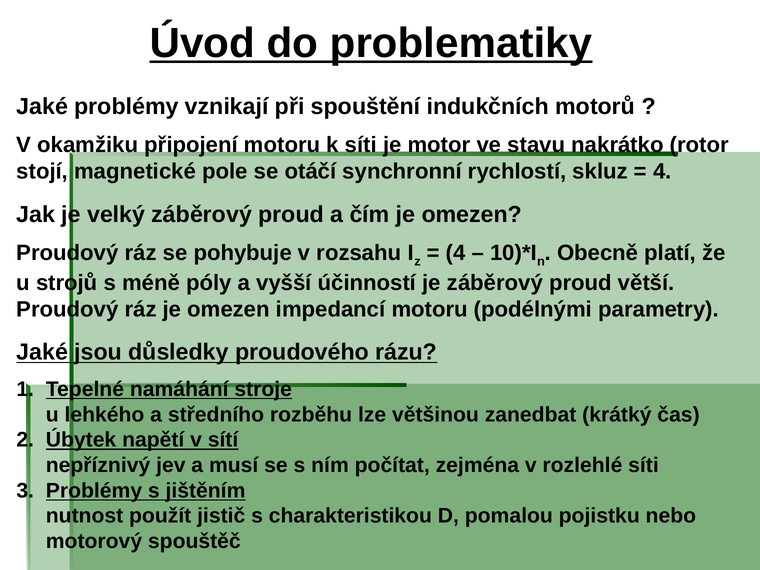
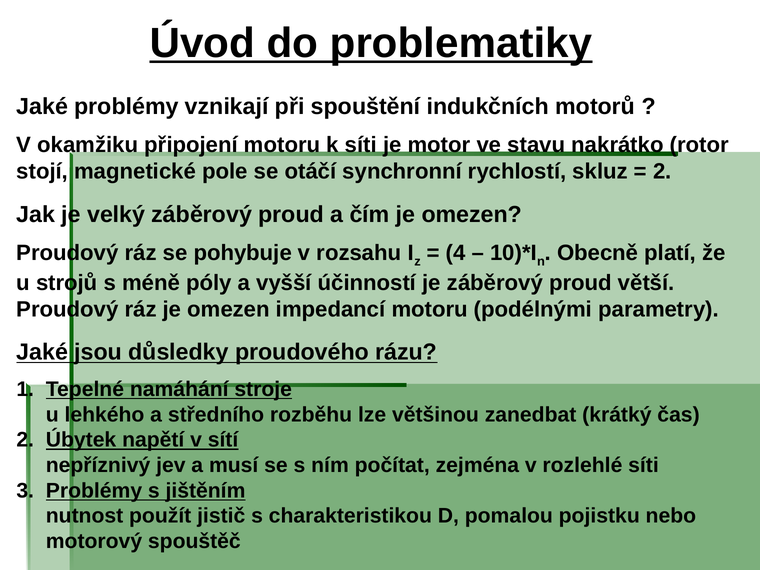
4 at (662, 172): 4 -> 2
